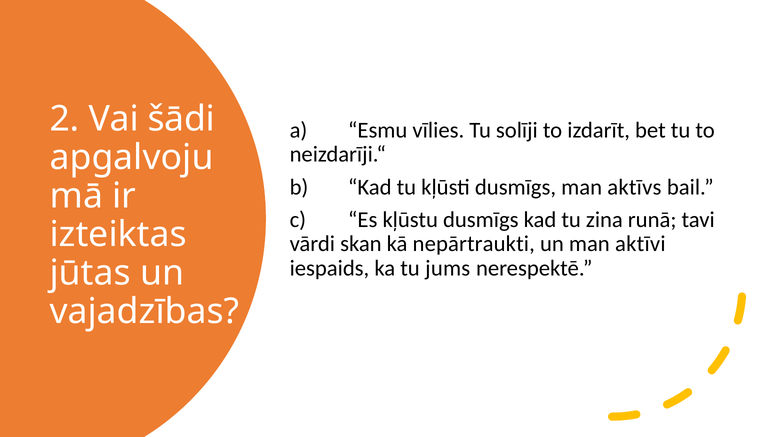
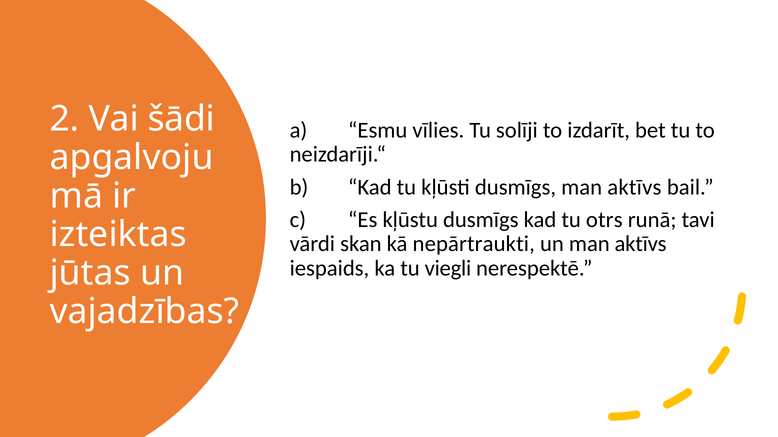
zina: zina -> otrs
un man aktīvi: aktīvi -> aktīvs
jums: jums -> viegli
